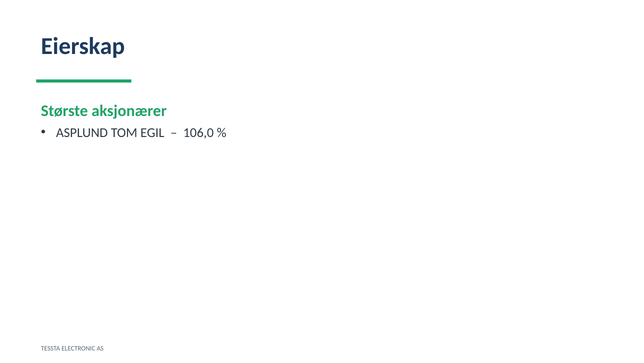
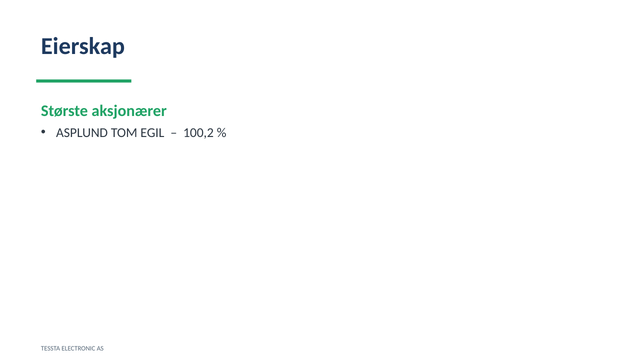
106,0: 106,0 -> 100,2
